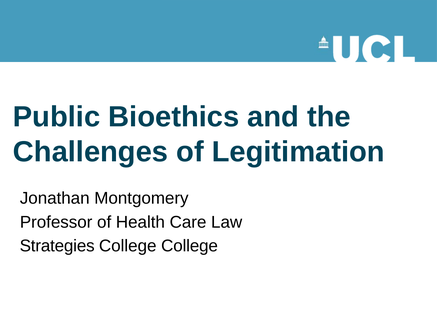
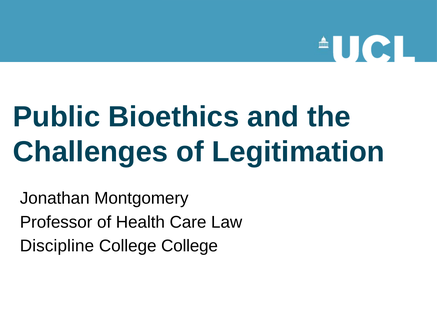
Strategies: Strategies -> Discipline
